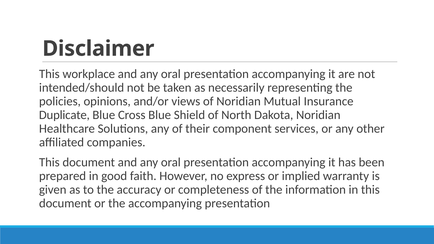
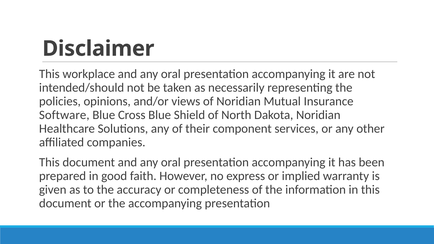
Duplicate: Duplicate -> Software
